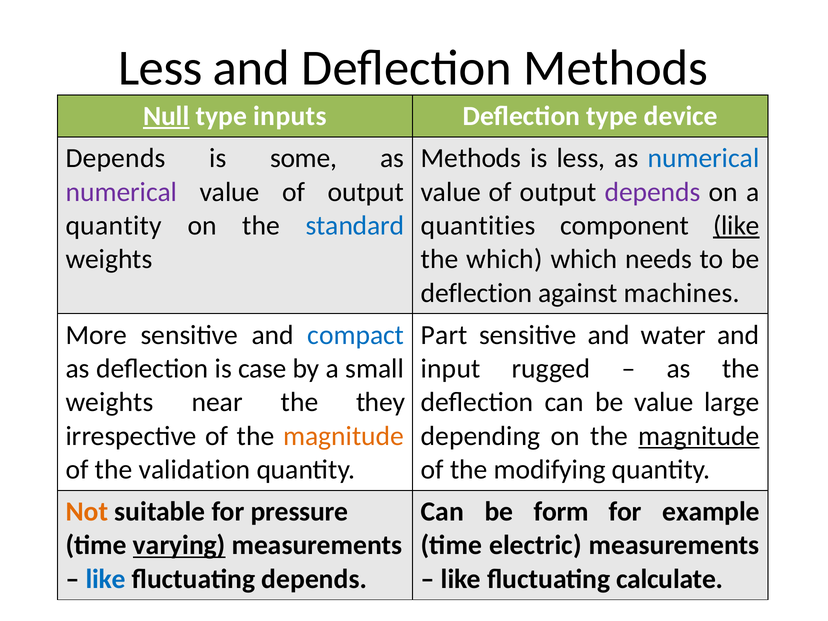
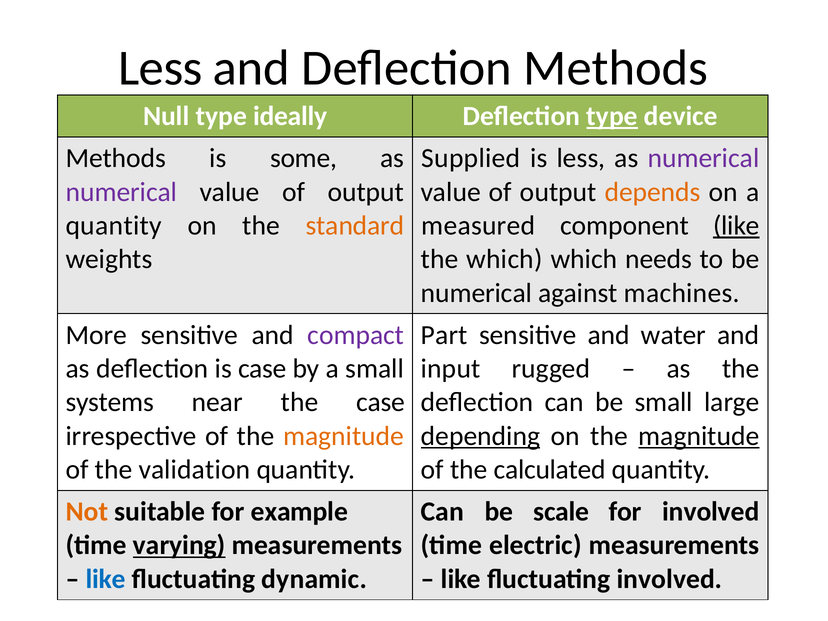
Null underline: present -> none
inputs: inputs -> ideally
type at (612, 116) underline: none -> present
Depends at (116, 158): Depends -> Methods
Methods at (471, 158): Methods -> Supplied
numerical at (704, 158) colour: blue -> purple
depends at (653, 192) colour: purple -> orange
standard colour: blue -> orange
quantities: quantities -> measured
deflection at (477, 293): deflection -> numerical
compact colour: blue -> purple
weights at (110, 402): weights -> systems
the they: they -> case
be value: value -> small
depending underline: none -> present
modifying: modifying -> calculated
pressure: pressure -> example
form: form -> scale
for example: example -> involved
fluctuating depends: depends -> dynamic
fluctuating calculate: calculate -> involved
